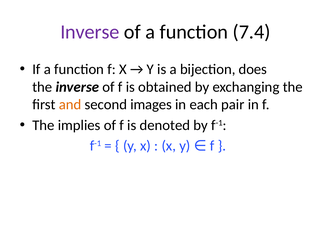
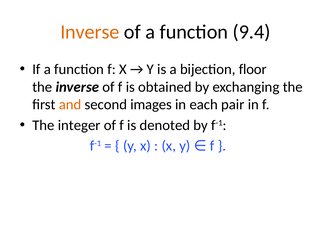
Inverse at (90, 32) colour: purple -> orange
7.4: 7.4 -> 9.4
does: does -> floor
implies: implies -> integer
